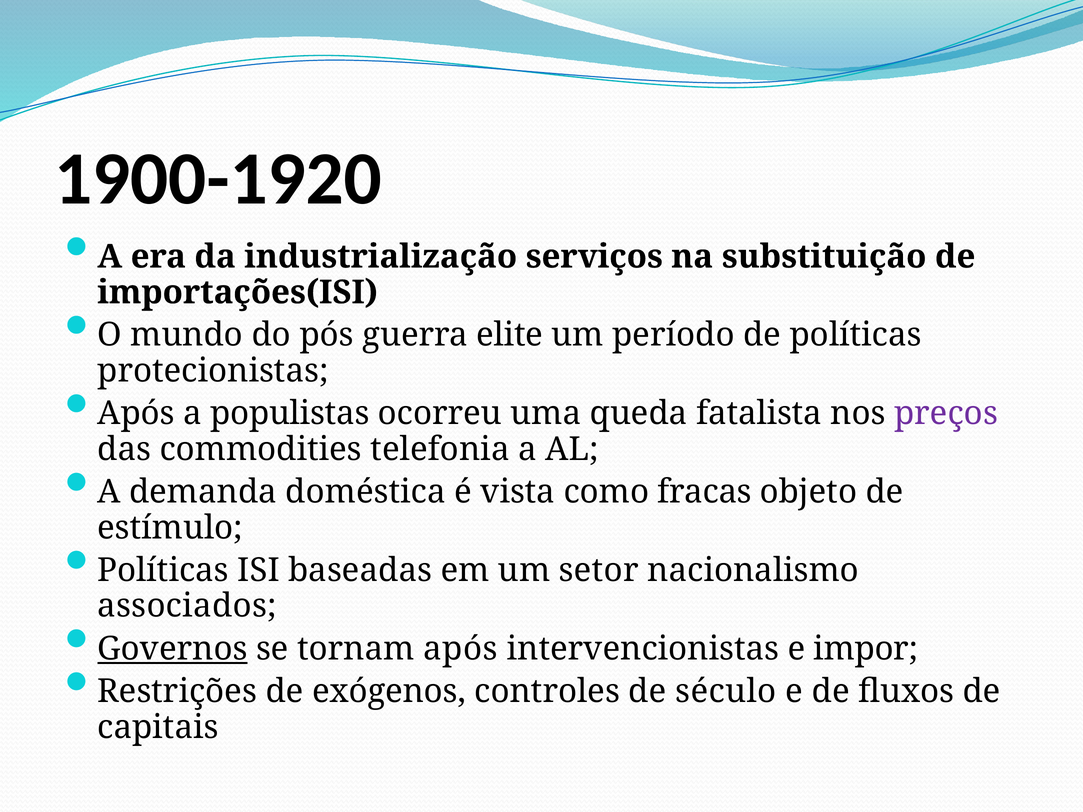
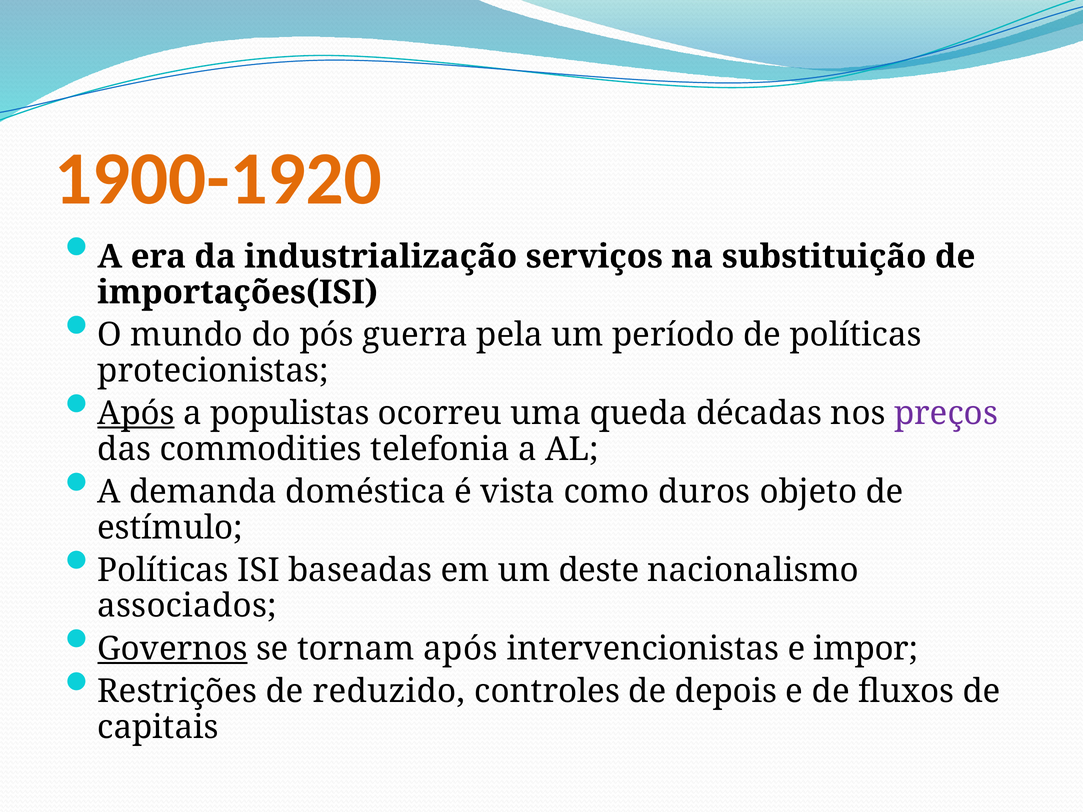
1900-1920 colour: black -> orange
elite: elite -> pela
Após at (136, 414) underline: none -> present
fatalista: fatalista -> décadas
fracas: fracas -> duros
setor: setor -> deste
exógenos: exógenos -> reduzido
século: século -> depois
